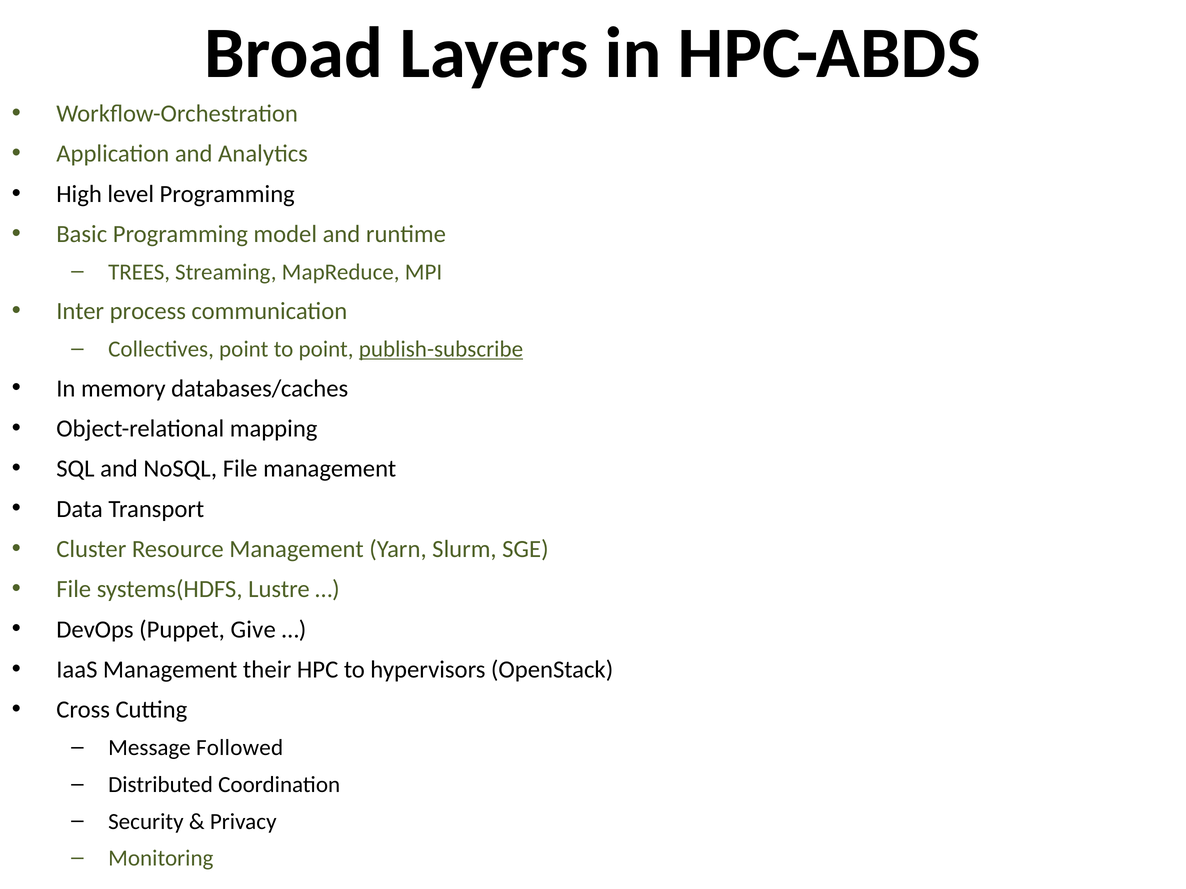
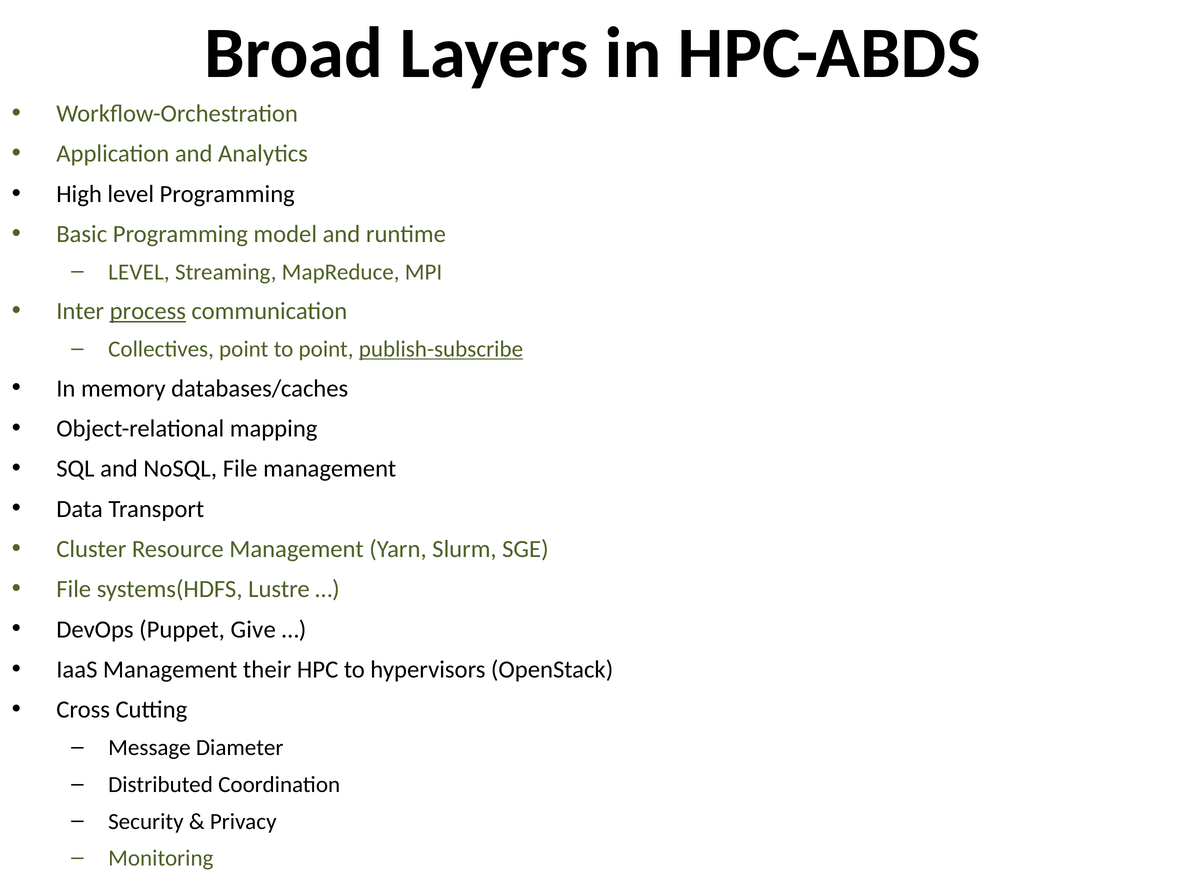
TREES at (139, 272): TREES -> LEVEL
process underline: none -> present
Followed: Followed -> Diameter
